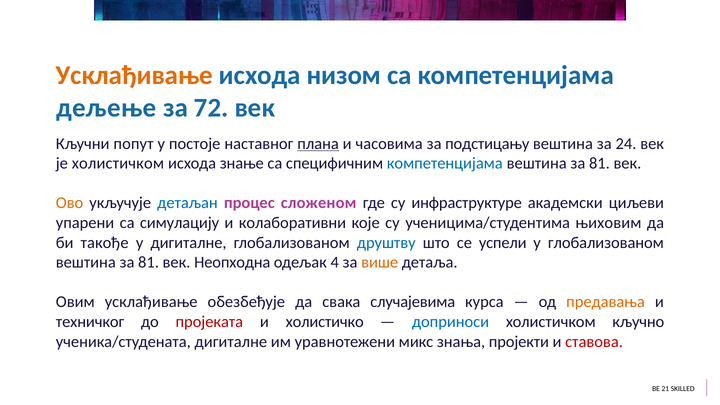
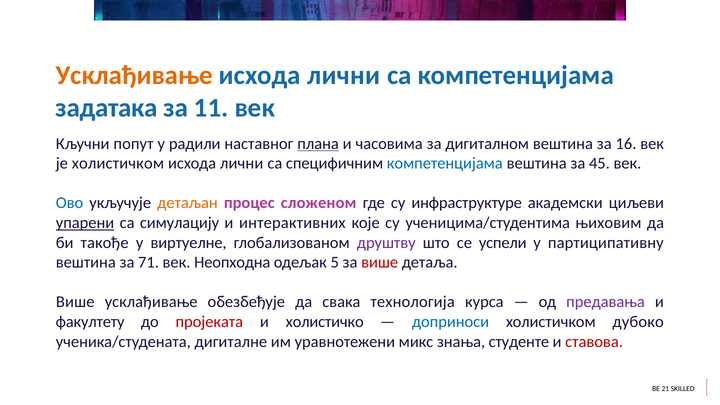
низом at (344, 75): низом -> лични
дељење: дељење -> задатака
72: 72 -> 11
постоје: постоје -> радили
подстицању: подстицању -> дигиталном
24: 24 -> 16
знање at (242, 163): знање -> лични
81 at (599, 163): 81 -> 45
Ово colour: orange -> blue
детаљан colour: blue -> orange
упарени underline: none -> present
колаборативни: колаборативни -> интерактивних
у дигиталне: дигиталне -> виртуелне
друштву colour: blue -> purple
у глобализованом: глобализованом -> партиципативну
81 at (149, 262): 81 -> 71
4: 4 -> 5
више at (380, 262) colour: orange -> red
Овим at (75, 302): Овим -> Више
случајевима: случајевима -> технологија
предавања colour: orange -> purple
техничког: техничког -> факултету
кључно: кључно -> дубоко
пројекти: пројекти -> студенте
